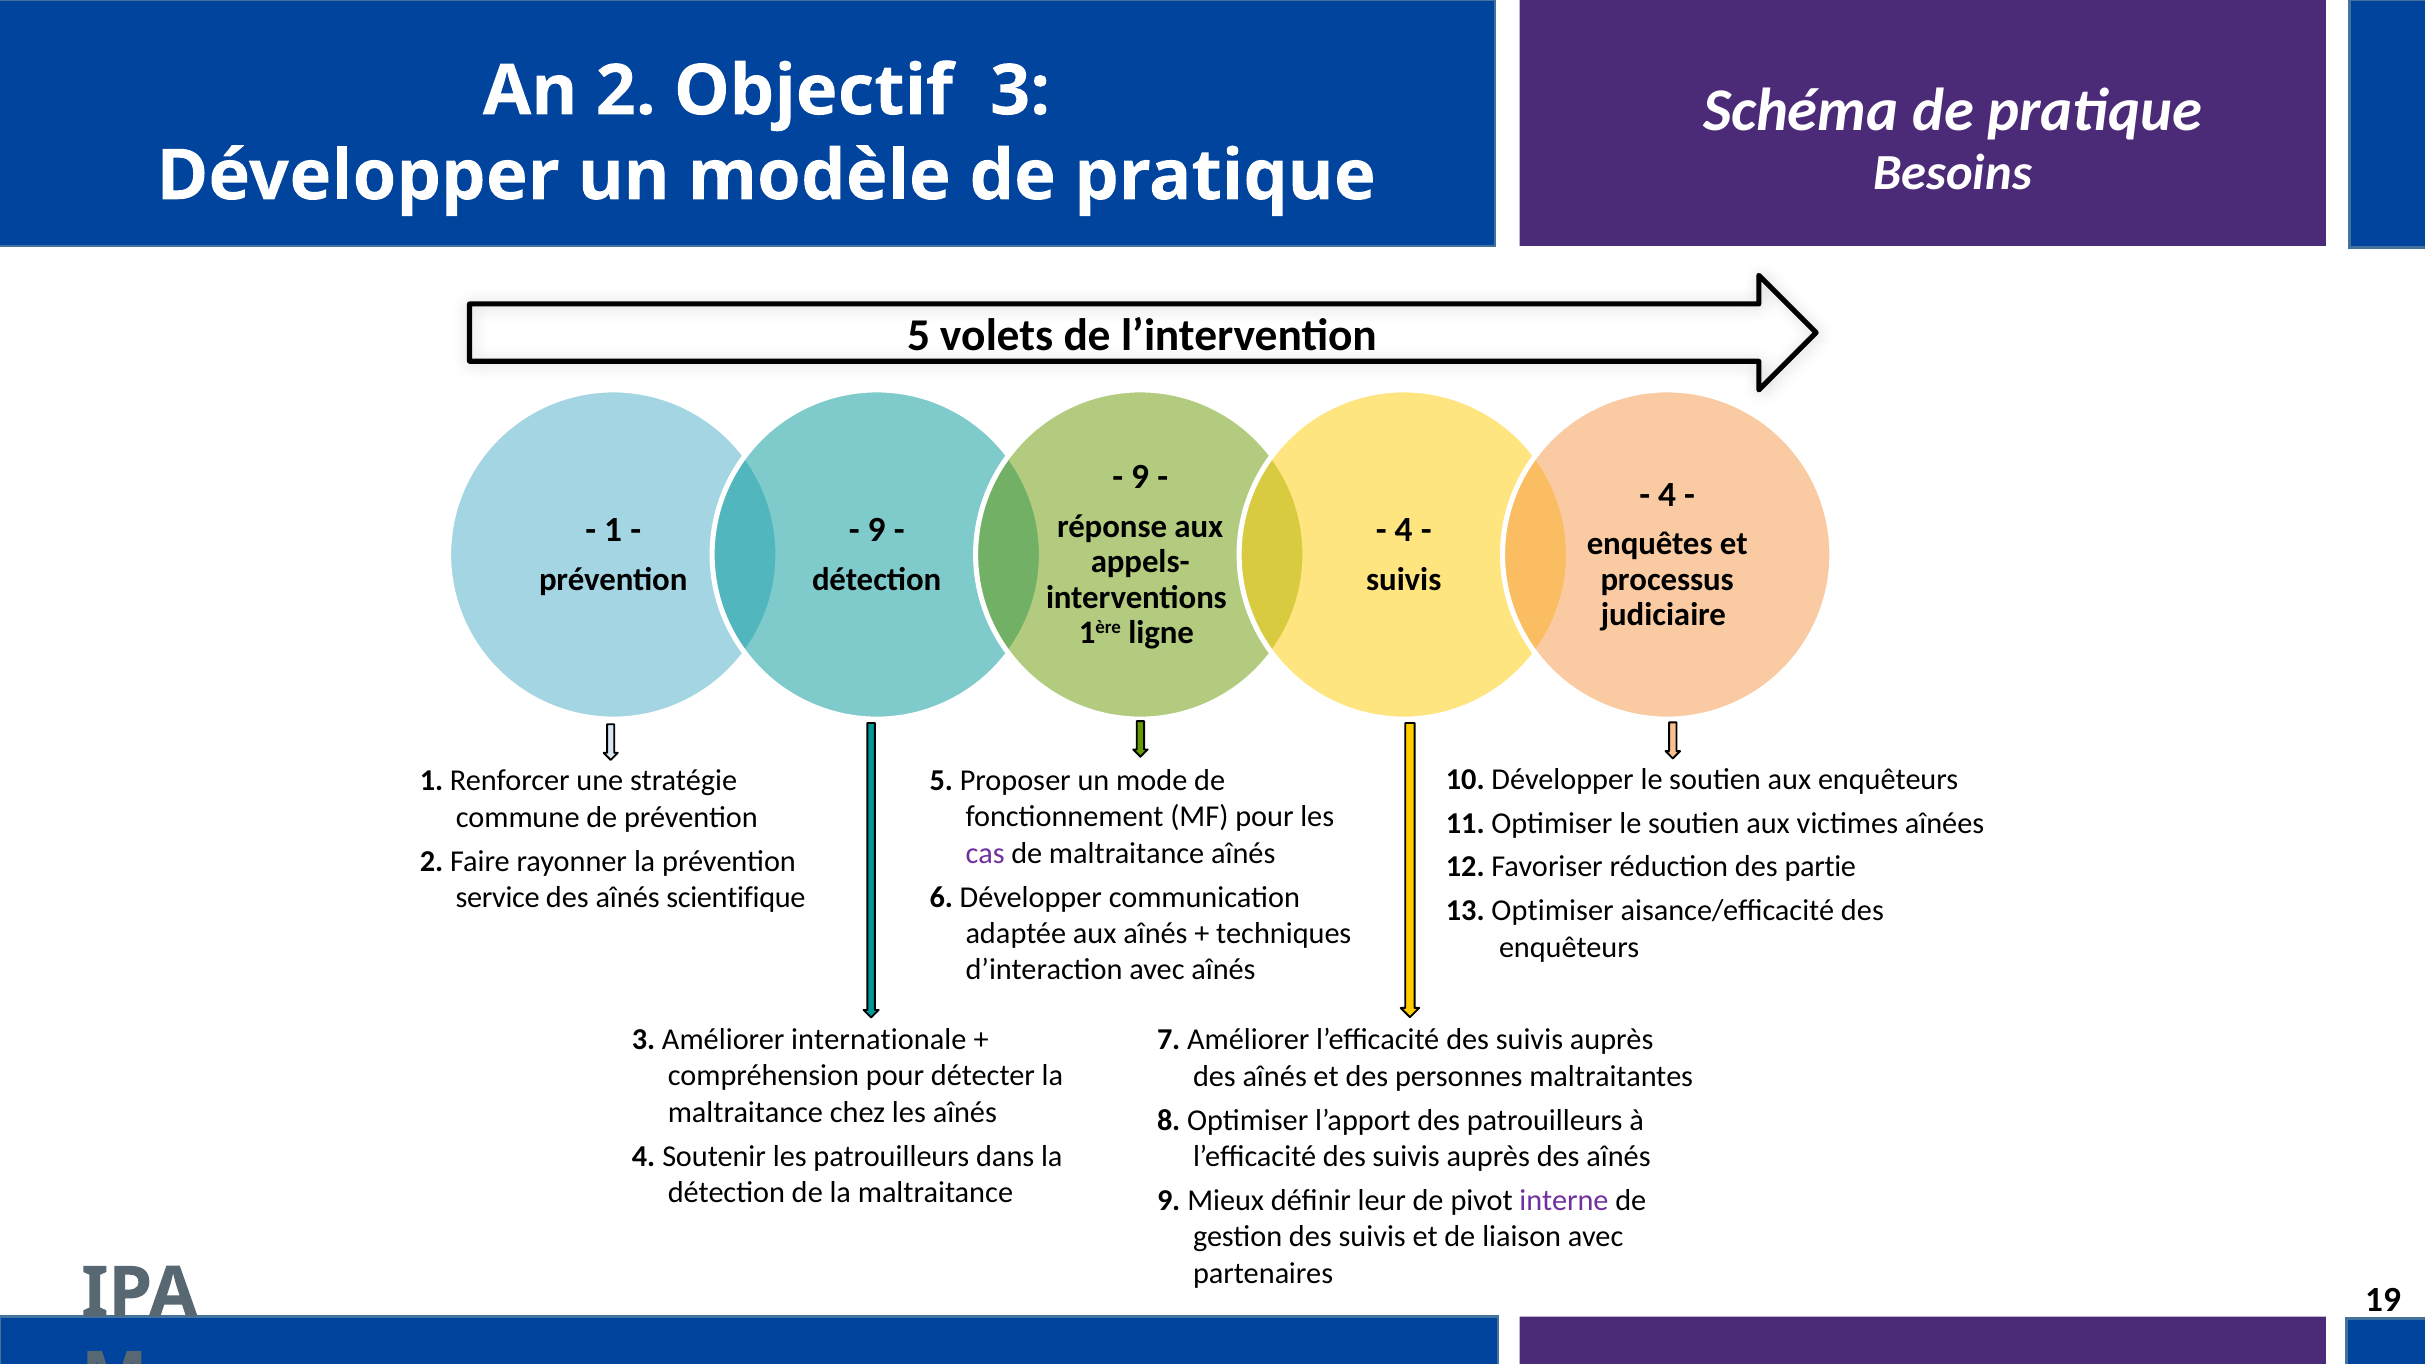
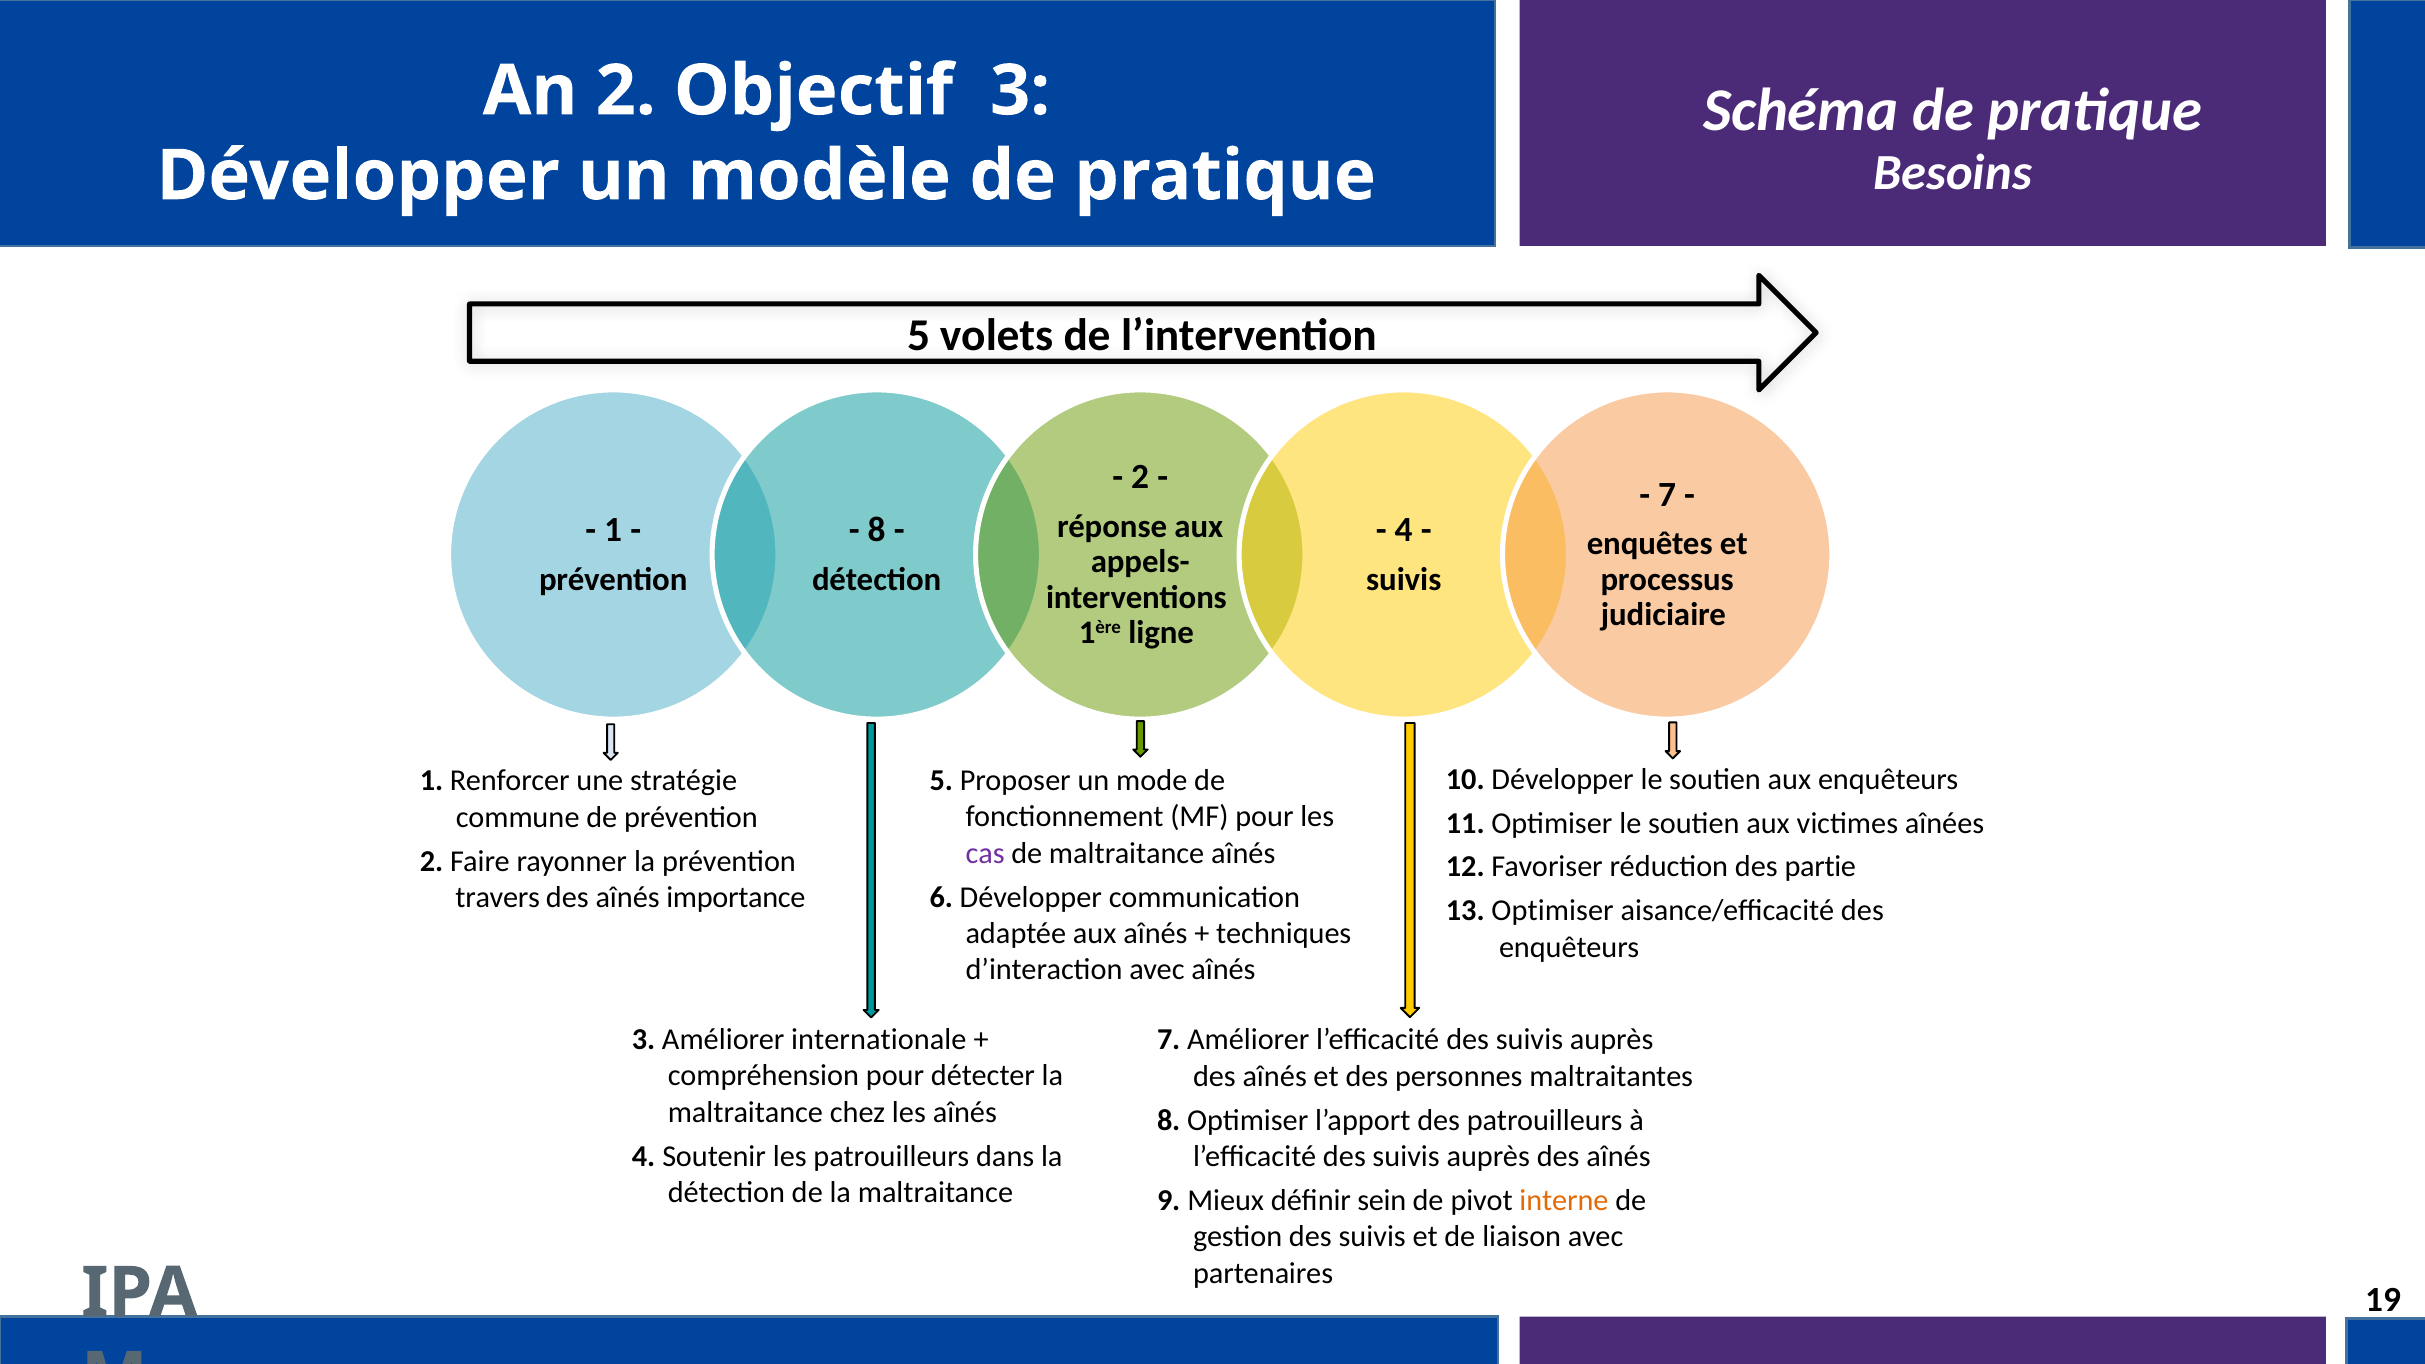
9 at (1140, 477): 9 -> 2
4 at (1667, 495): 4 -> 7
9 at (877, 530): 9 -> 8
service: service -> travers
scientifique: scientifique -> importance
leur: leur -> sein
interne colour: purple -> orange
